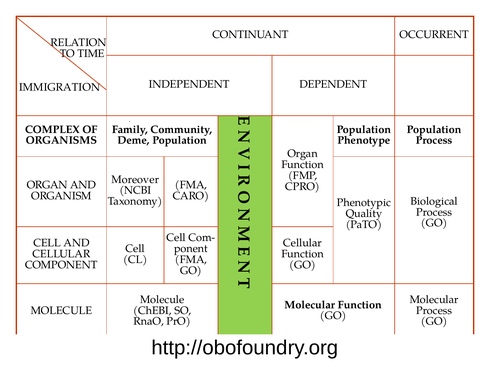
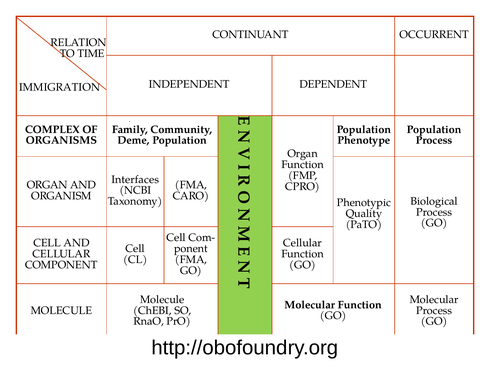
Moreover: Moreover -> Interfaces
